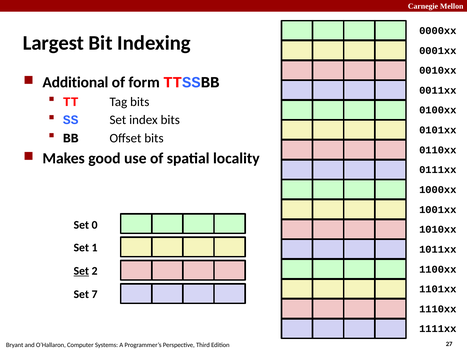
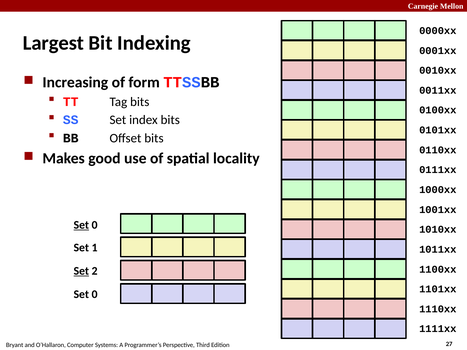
Additional: Additional -> Increasing
Set at (81, 225) underline: none -> present
7 at (95, 295): 7 -> 0
